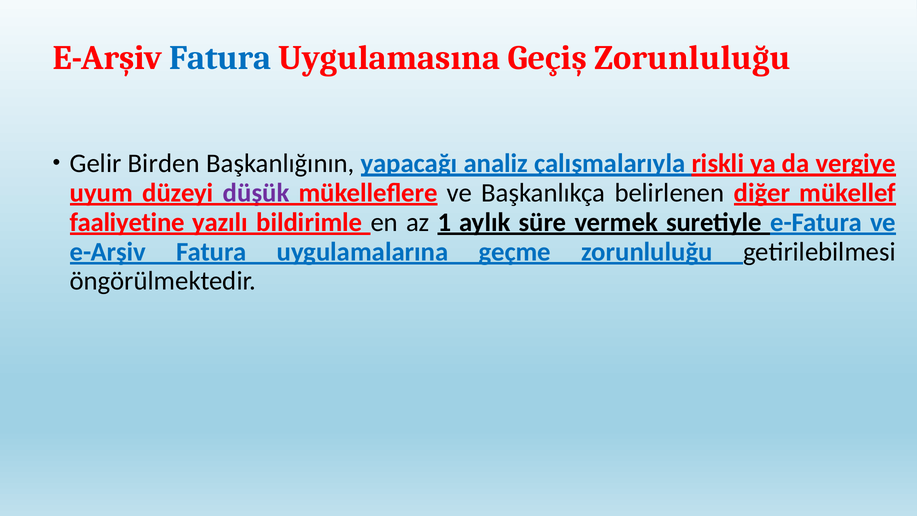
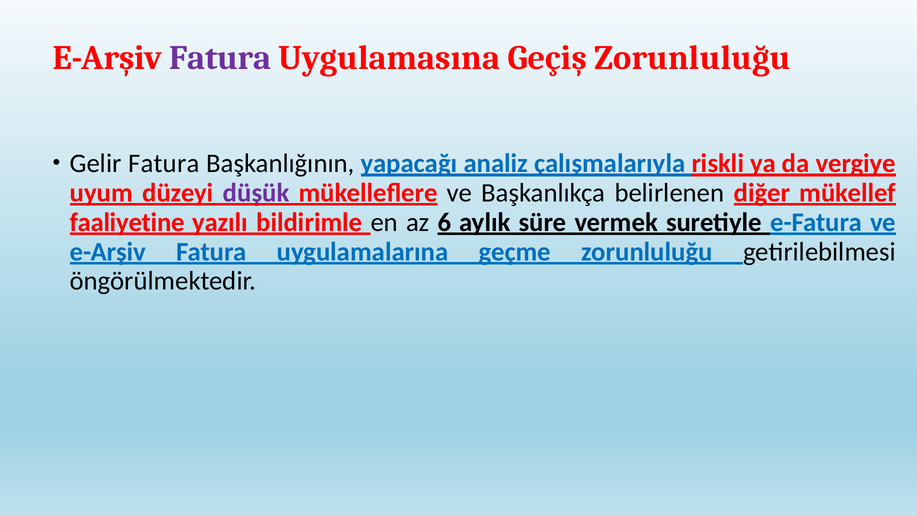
Fatura at (220, 58) colour: blue -> purple
Gelir Birden: Birden -> Fatura
1: 1 -> 6
